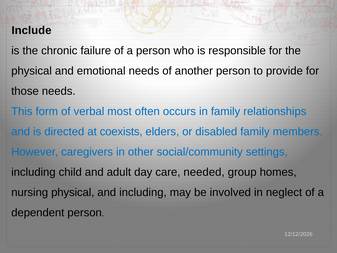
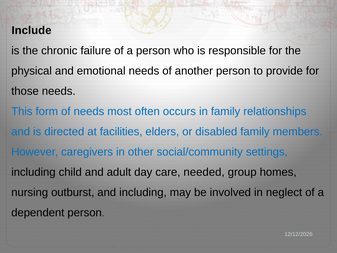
of verbal: verbal -> needs
coexists: coexists -> facilities
nursing physical: physical -> outburst
